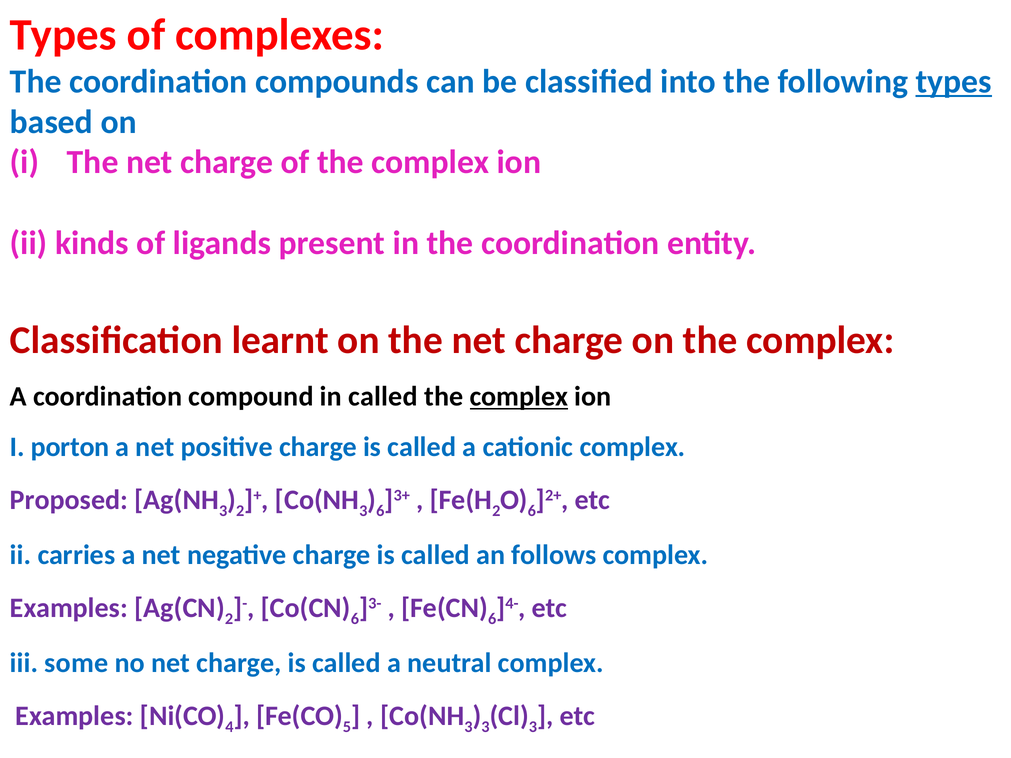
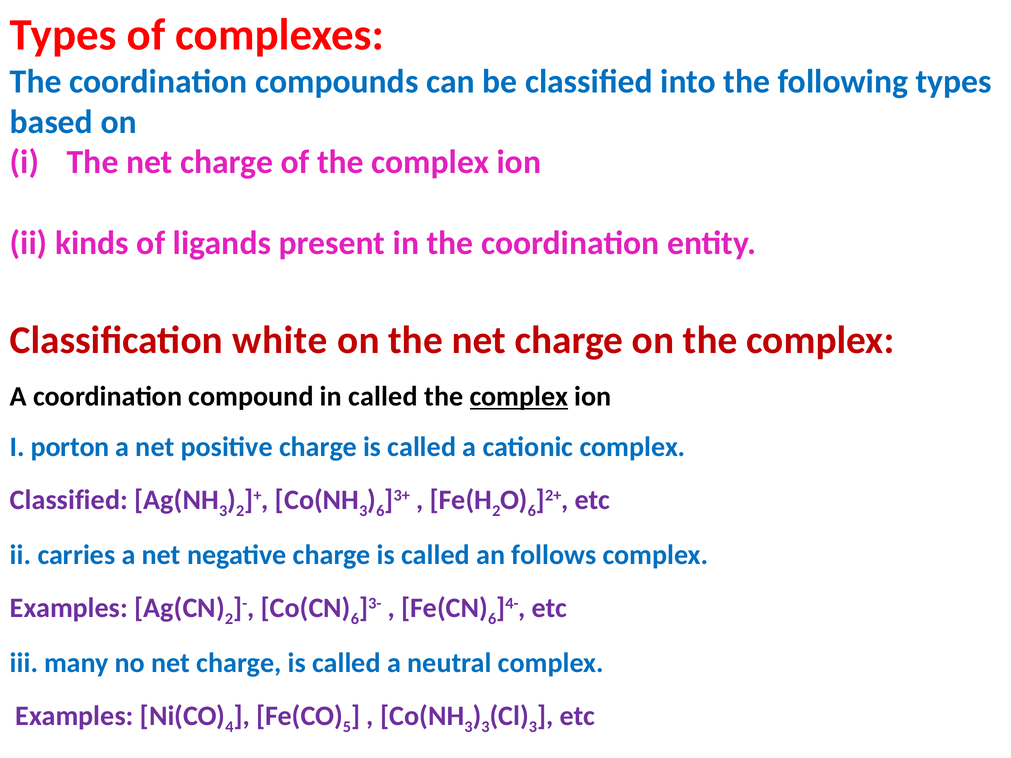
types at (954, 81) underline: present -> none
learnt: learnt -> white
Proposed at (69, 500): Proposed -> Classified
some: some -> many
